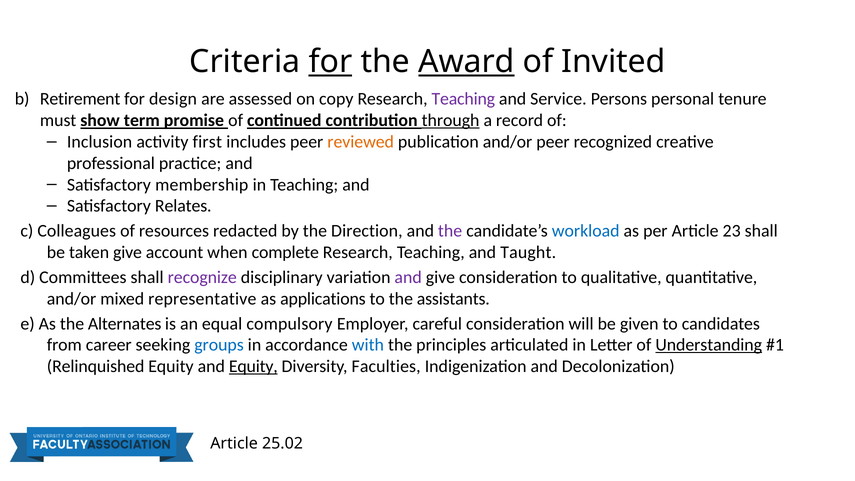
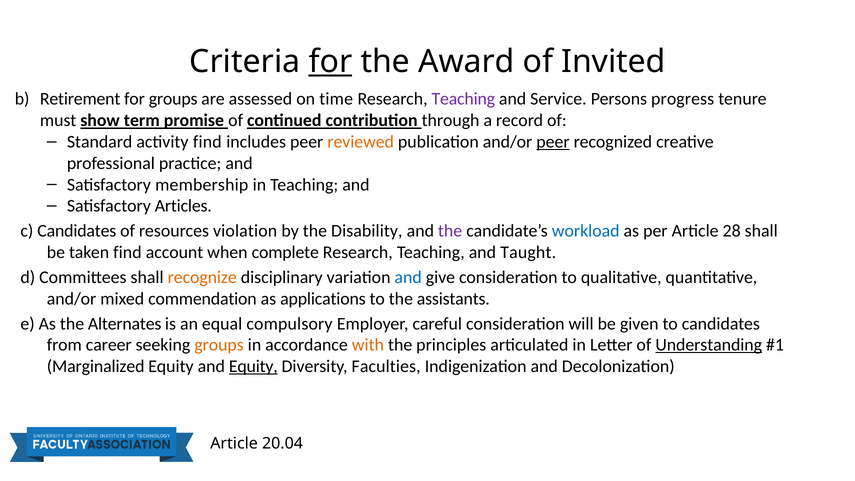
Award underline: present -> none
for design: design -> groups
copy: copy -> time
personal: personal -> progress
through underline: present -> none
Inclusion: Inclusion -> Standard
activity first: first -> find
peer at (553, 142) underline: none -> present
Relates: Relates -> Articles
c Colleagues: Colleagues -> Candidates
redacted: redacted -> violation
Direction: Direction -> Disability
23: 23 -> 28
taken give: give -> find
recognize colour: purple -> orange
and at (408, 277) colour: purple -> blue
representative: representative -> commendation
groups at (219, 345) colour: blue -> orange
with colour: blue -> orange
Relinquished: Relinquished -> Marginalized
25.02: 25.02 -> 20.04
